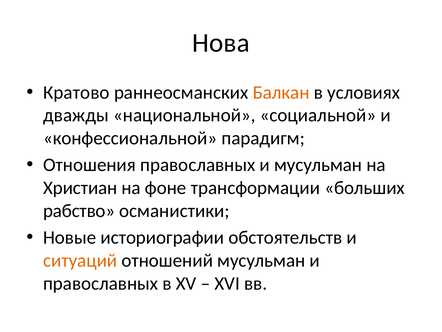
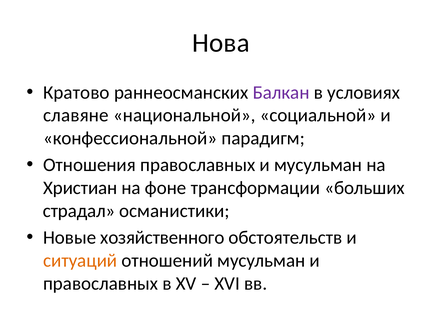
Балкан colour: orange -> purple
дважды: дважды -> славяне
рабство: рабство -> страдал
историографии: историографии -> хозяйственного
